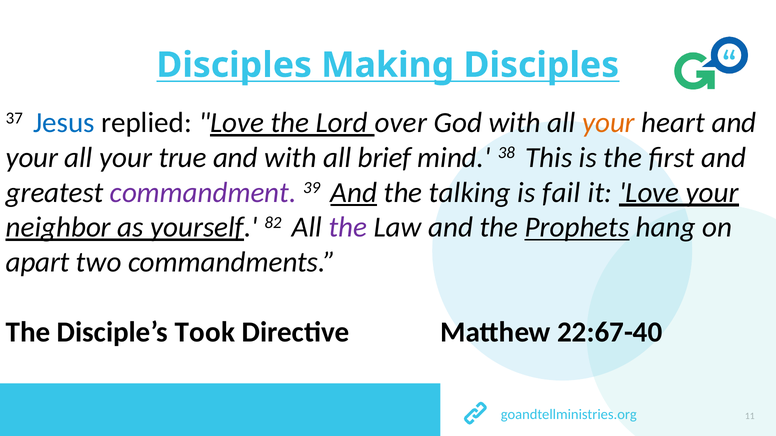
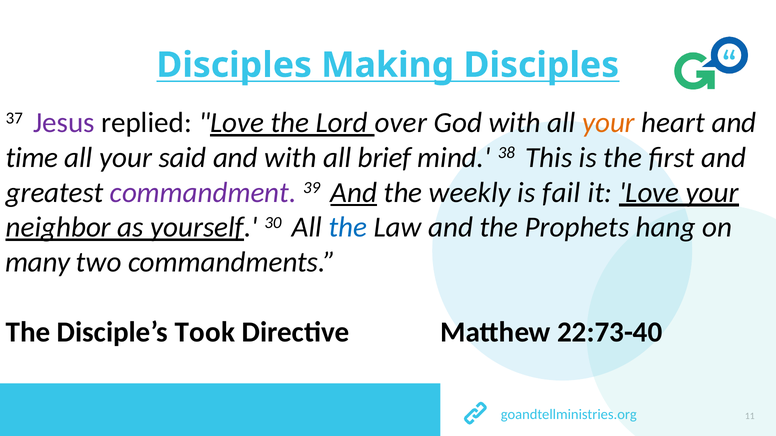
Jesus colour: blue -> purple
your at (32, 158): your -> time
true: true -> said
talking: talking -> weekly
82: 82 -> 30
the at (348, 228) colour: purple -> blue
Prophets underline: present -> none
apart: apart -> many
22:67-40: 22:67-40 -> 22:73-40
